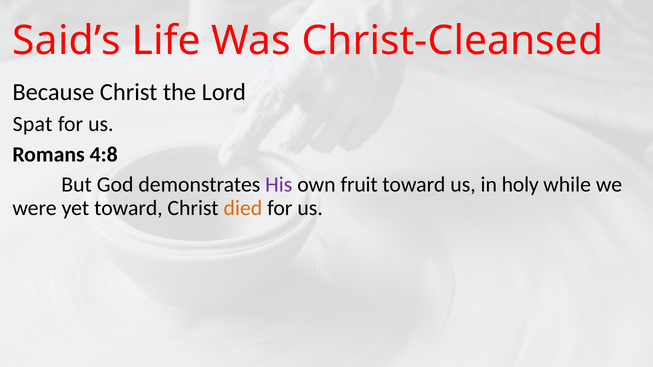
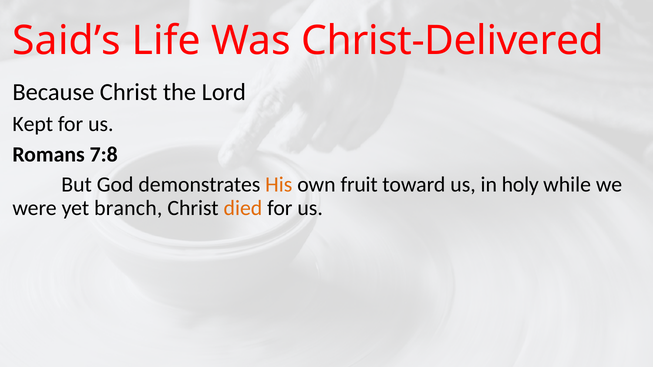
Christ-Cleansed: Christ-Cleansed -> Christ-Delivered
Spat: Spat -> Kept
4:8: 4:8 -> 7:8
His colour: purple -> orange
yet toward: toward -> branch
